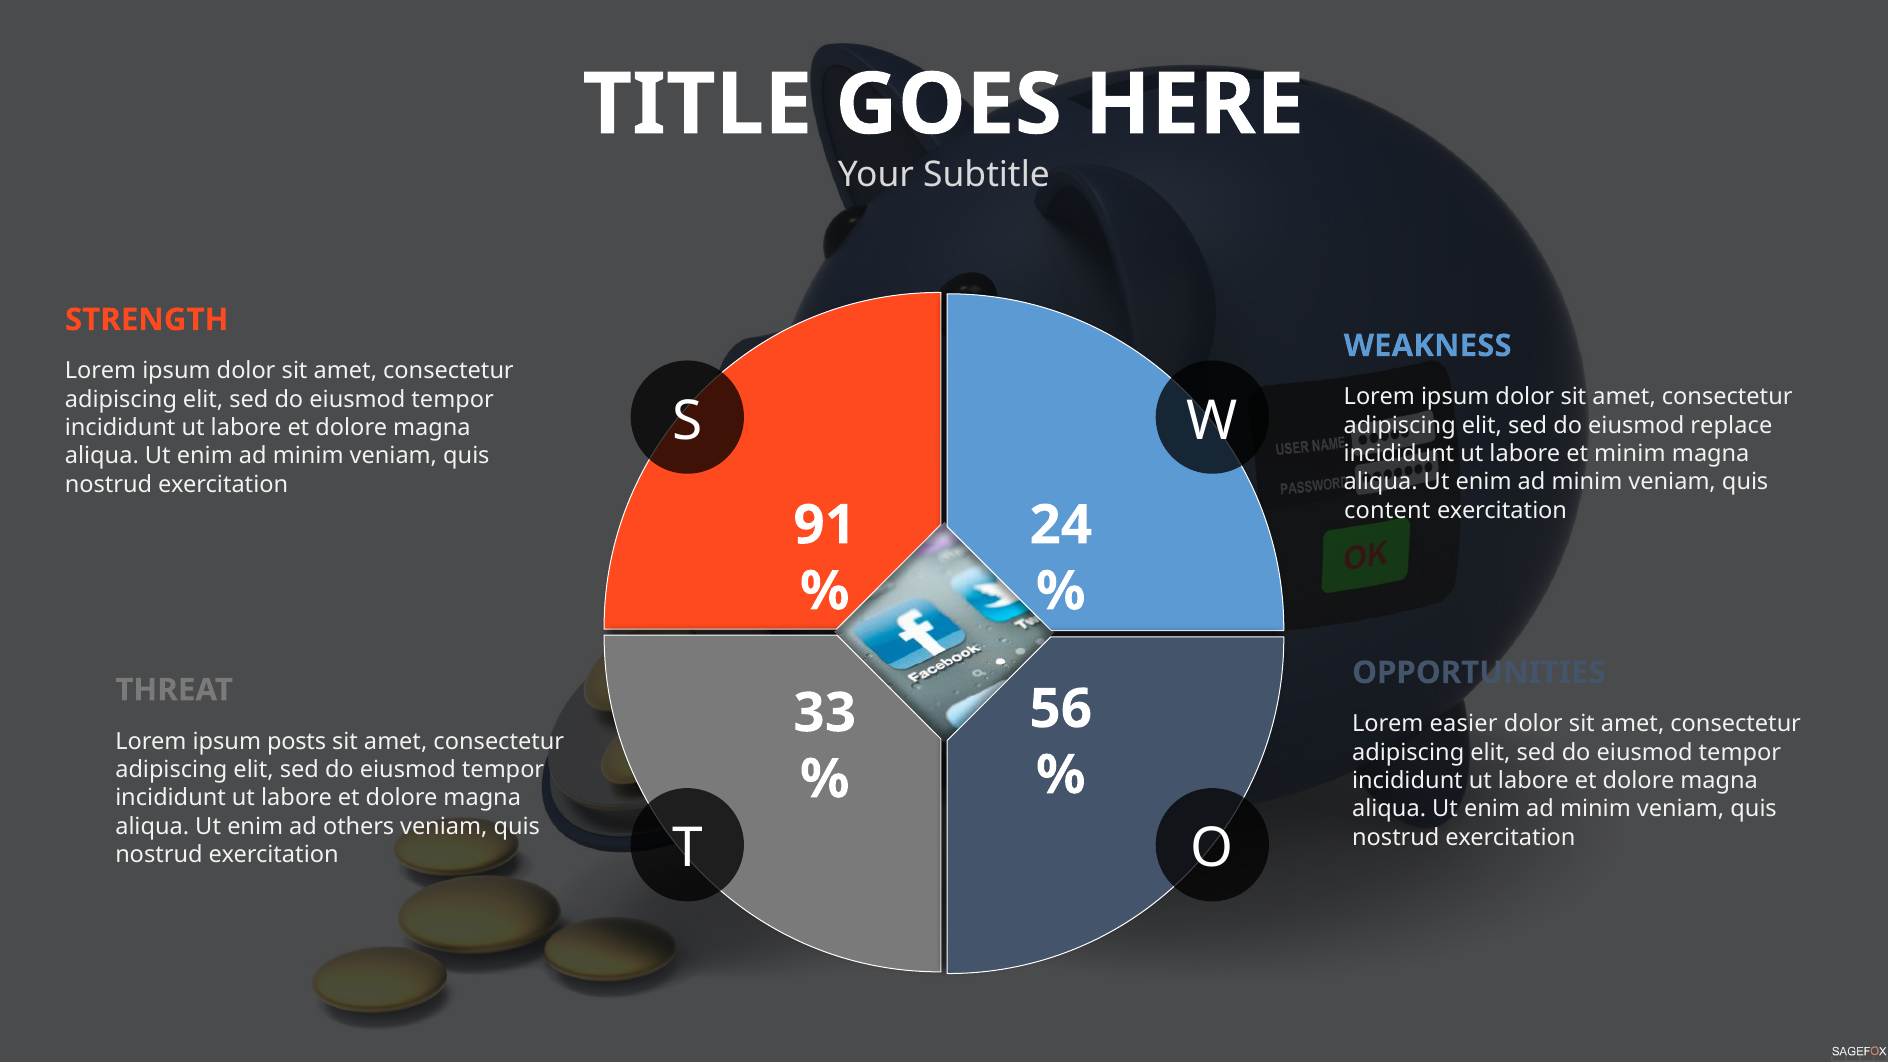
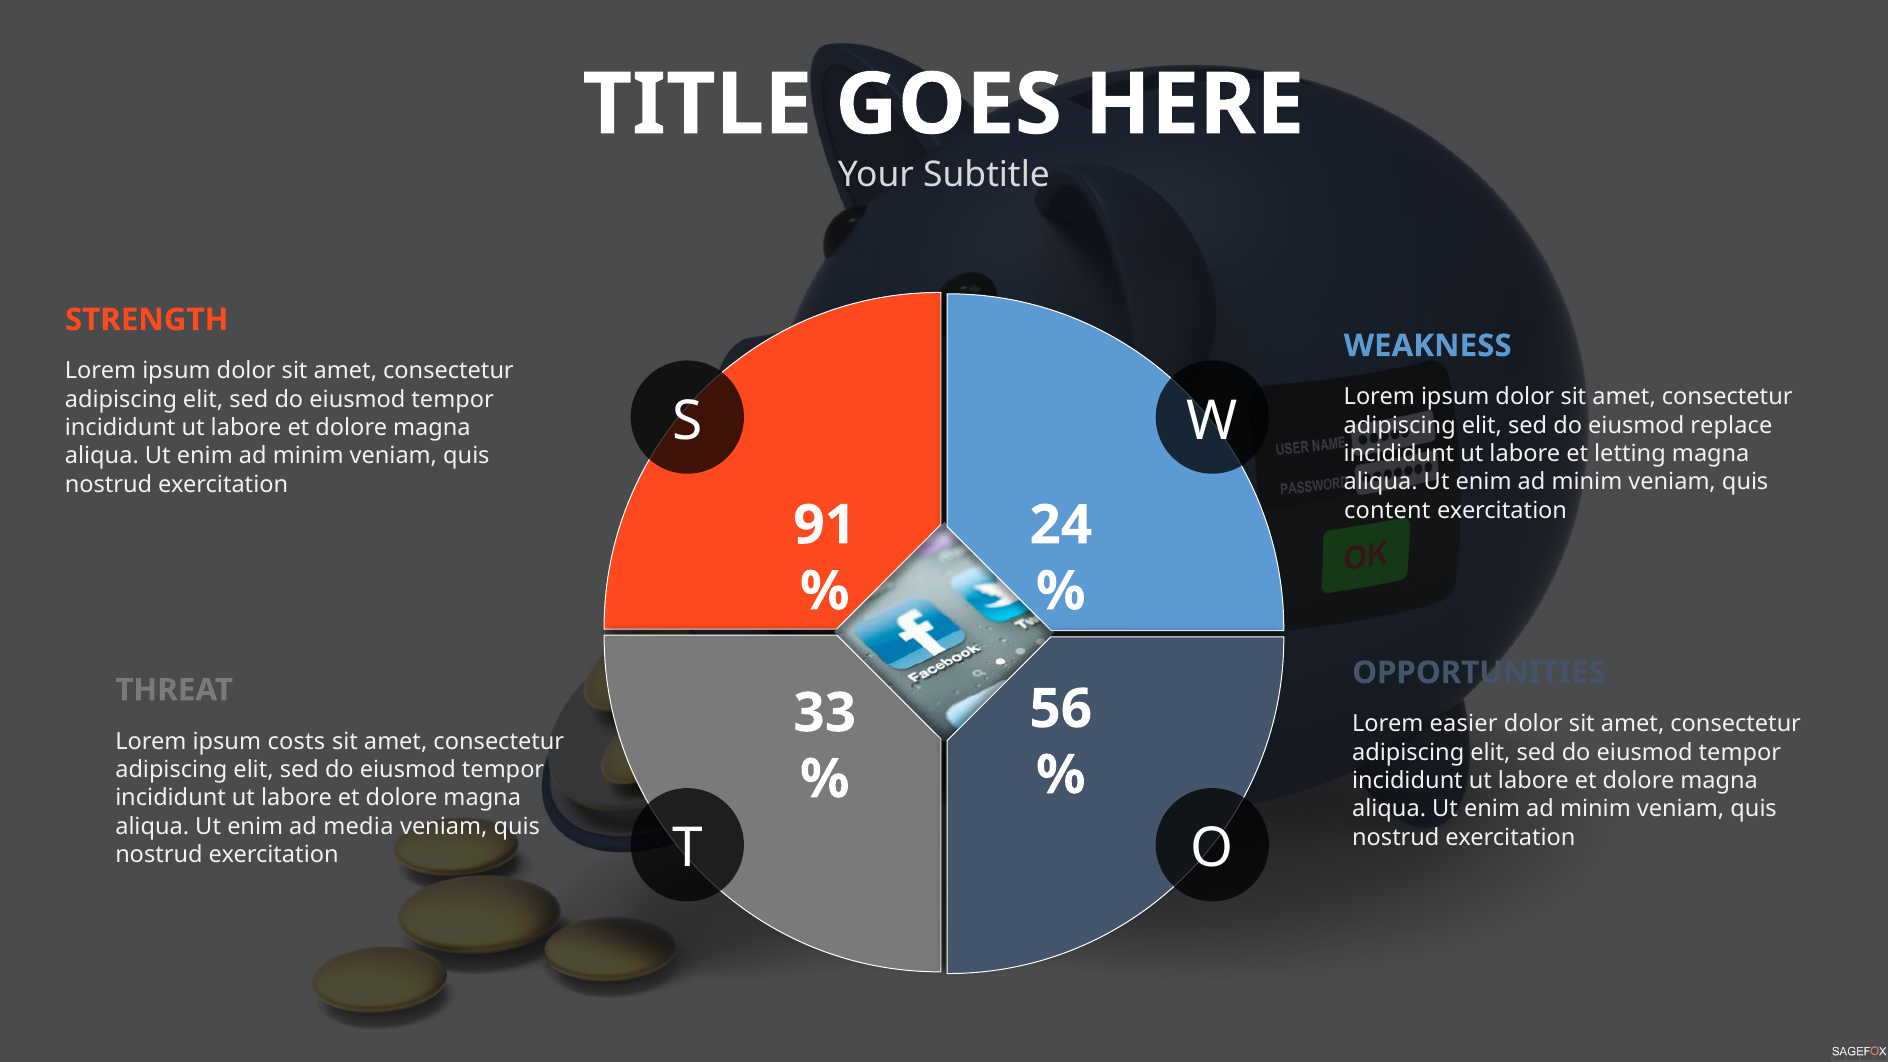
et minim: minim -> letting
posts: posts -> costs
others: others -> media
